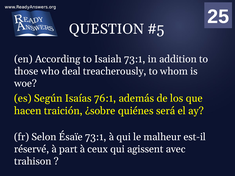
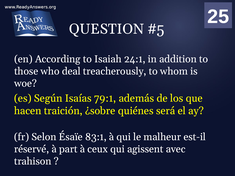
Isaiah 73:1: 73:1 -> 24:1
76:1: 76:1 -> 79:1
Ésaïe 73:1: 73:1 -> 83:1
